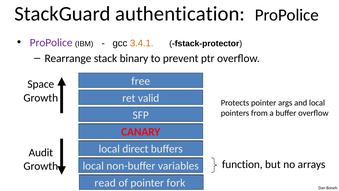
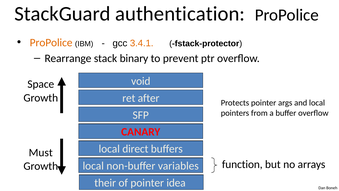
ProPolice at (51, 42) colour: purple -> orange
free: free -> void
valid: valid -> after
Audit: Audit -> Must
read: read -> their
fork: fork -> idea
